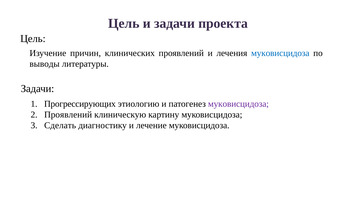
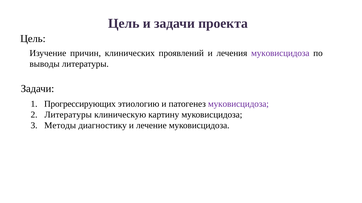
муковисцидоза at (280, 53) colour: blue -> purple
Проявлений at (68, 115): Проявлений -> Литературы
Сделать: Сделать -> Методы
